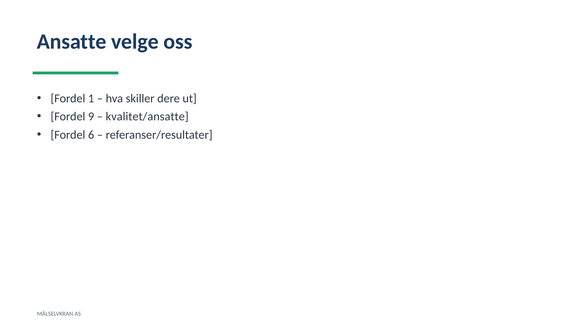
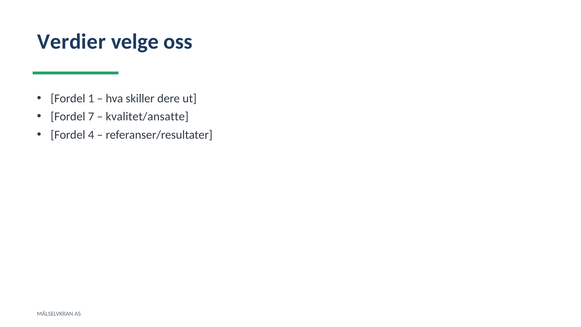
Ansatte: Ansatte -> Verdier
9: 9 -> 7
6: 6 -> 4
